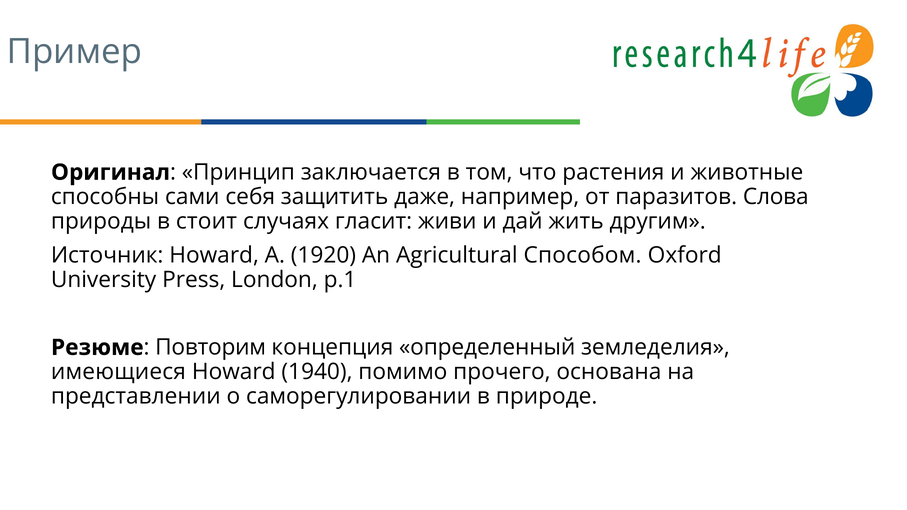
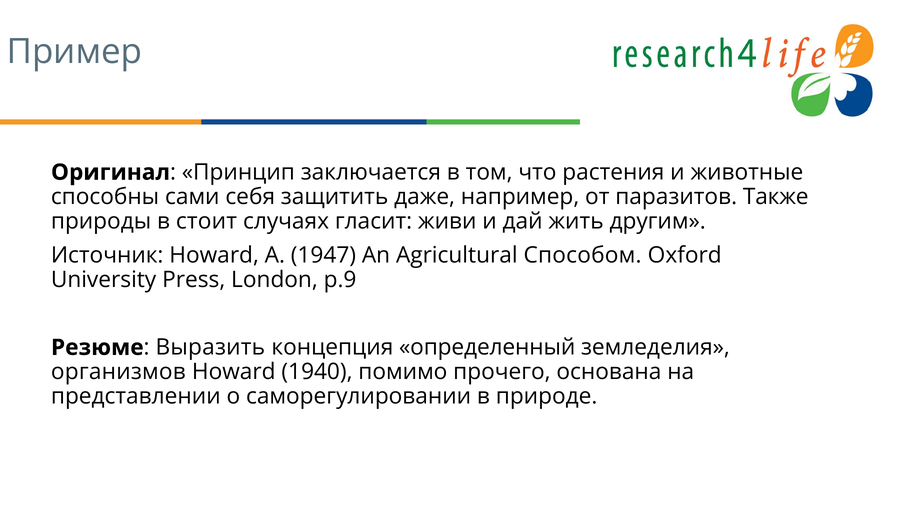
Слова: Слова -> Также
1920: 1920 -> 1947
p.1: p.1 -> p.9
Повторим: Повторим -> Выразить
имеющиеся: имеющиеся -> организмов
